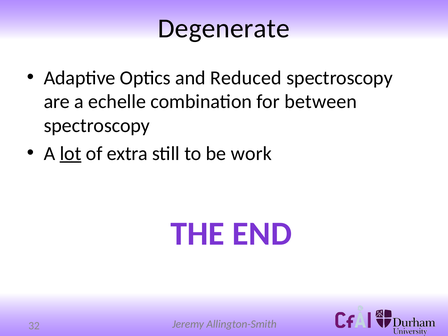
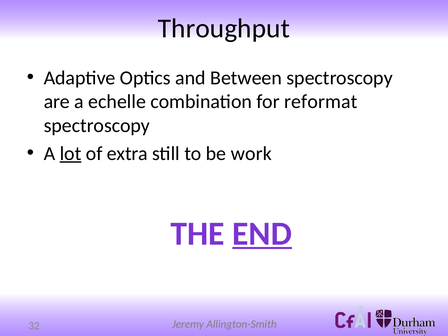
Degenerate: Degenerate -> Throughput
Reduced: Reduced -> Between
between: between -> reformat
END underline: none -> present
